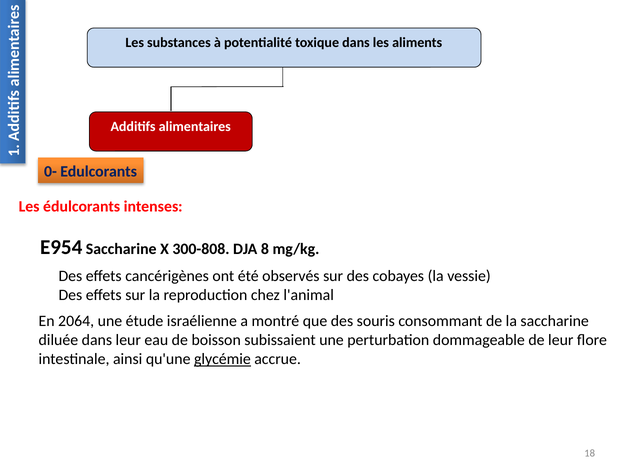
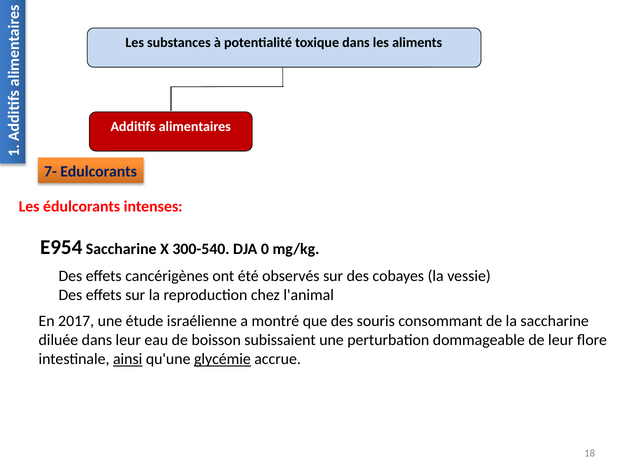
0-: 0- -> 7-
300-808: 300-808 -> 300-540
8: 8 -> 0
2064: 2064 -> 2017
ainsi underline: none -> present
